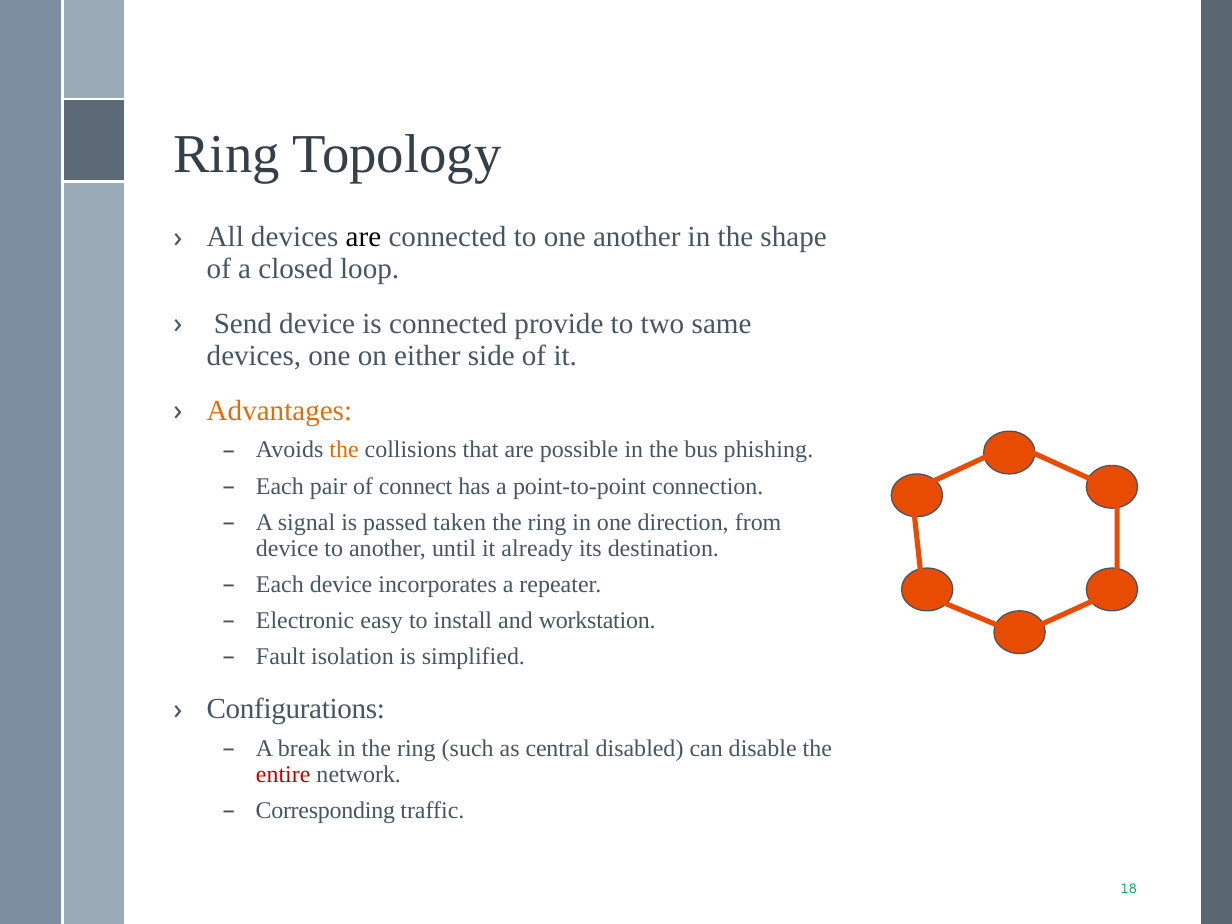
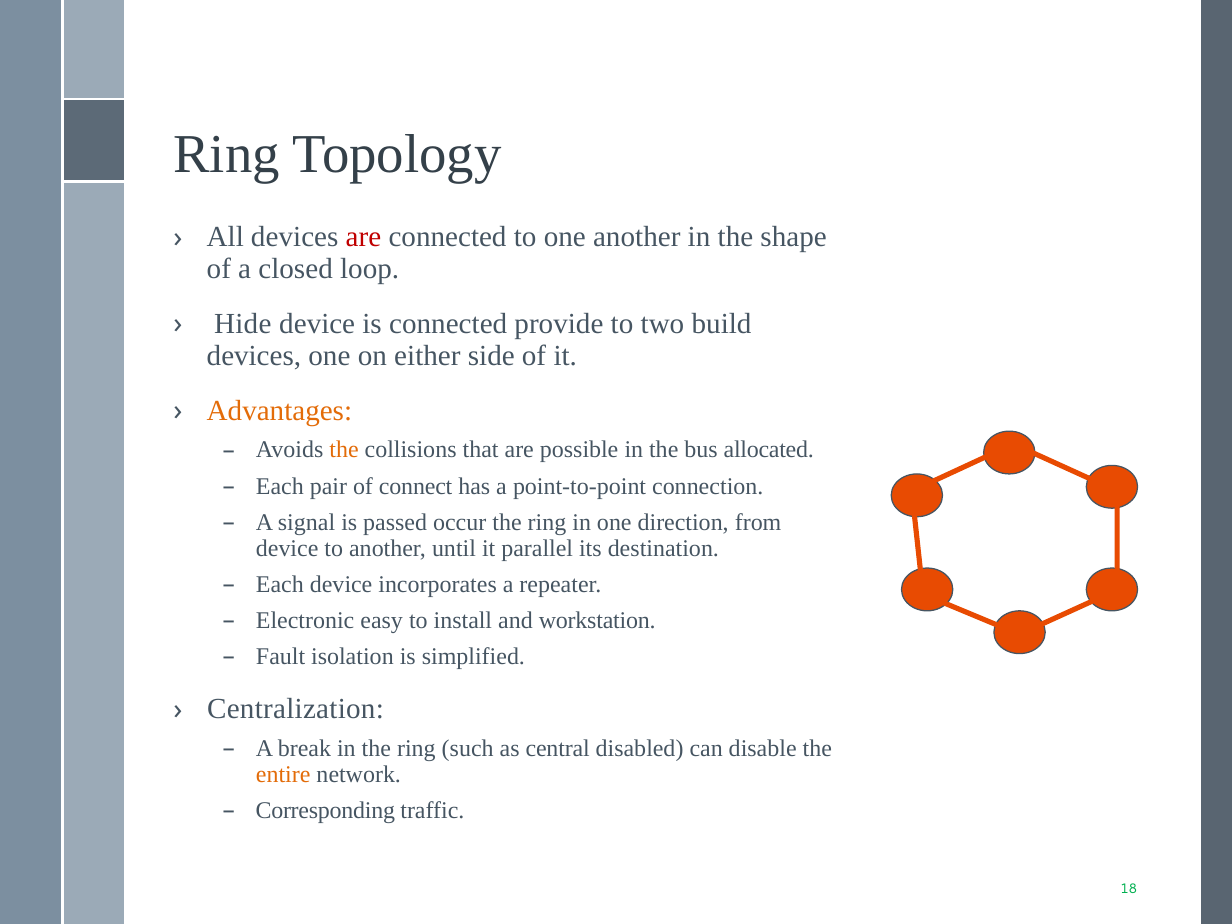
are at (363, 237) colour: black -> red
Send: Send -> Hide
same: same -> build
phishing: phishing -> allocated
taken: taken -> occur
already: already -> parallel
Configurations: Configurations -> Centralization
entire colour: red -> orange
